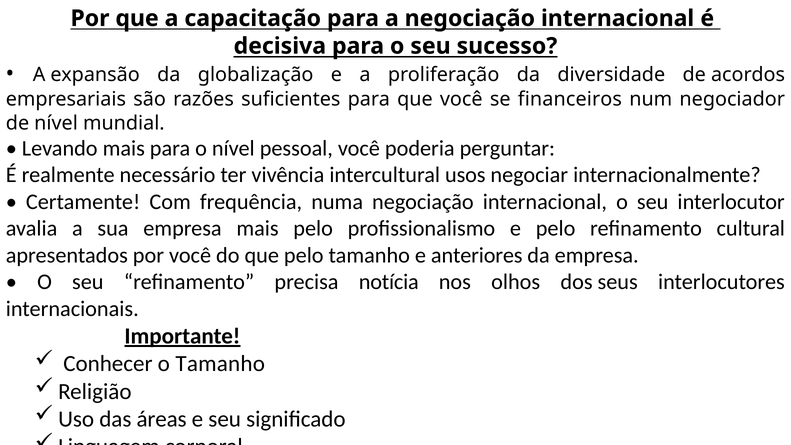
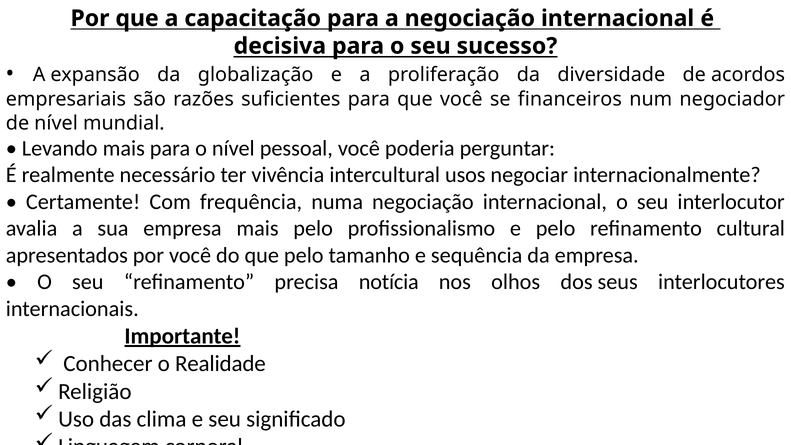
anteriores: anteriores -> sequência
o Tamanho: Tamanho -> Realidade
áreas: áreas -> clima
